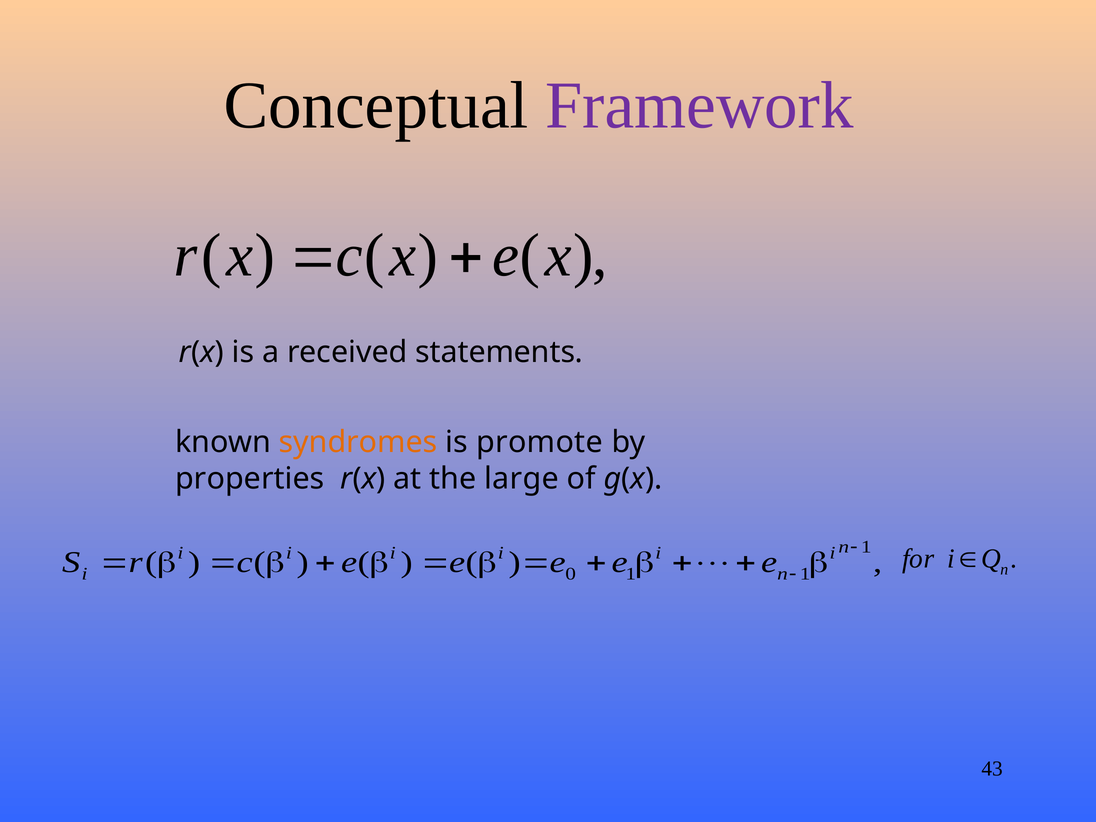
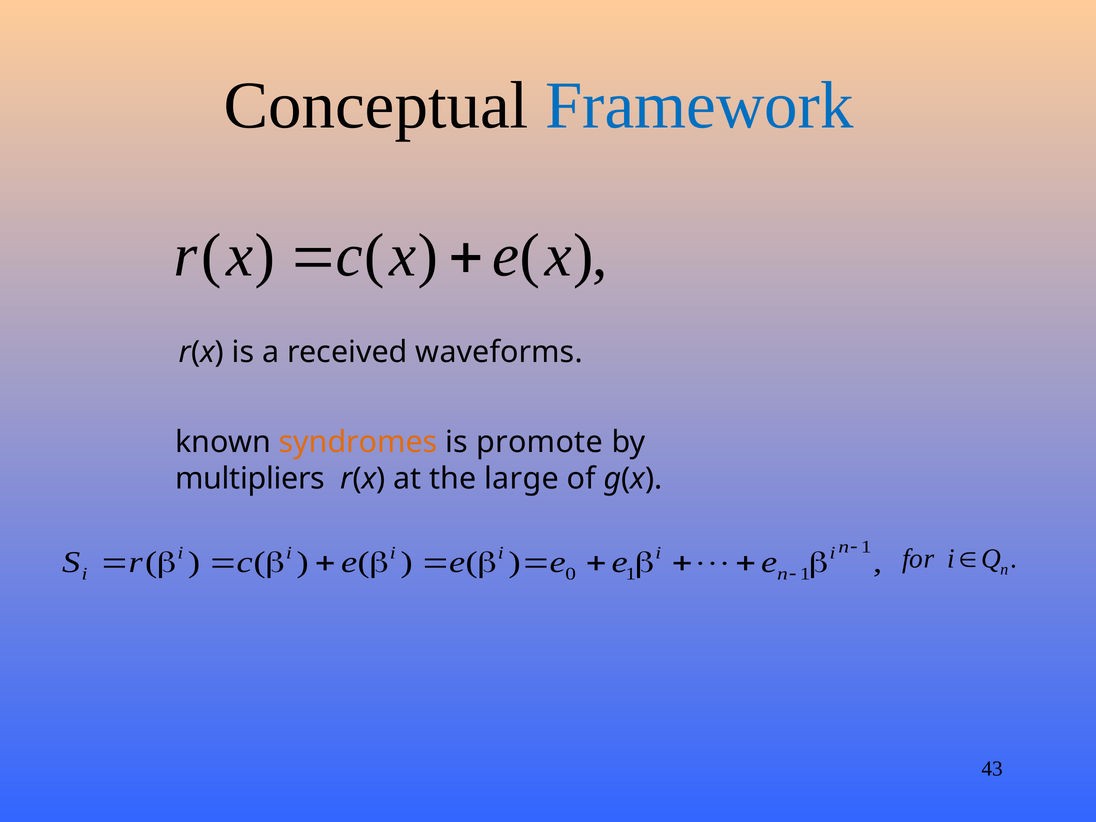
Framework colour: purple -> blue
statements: statements -> waveforms
properties: properties -> multipliers
